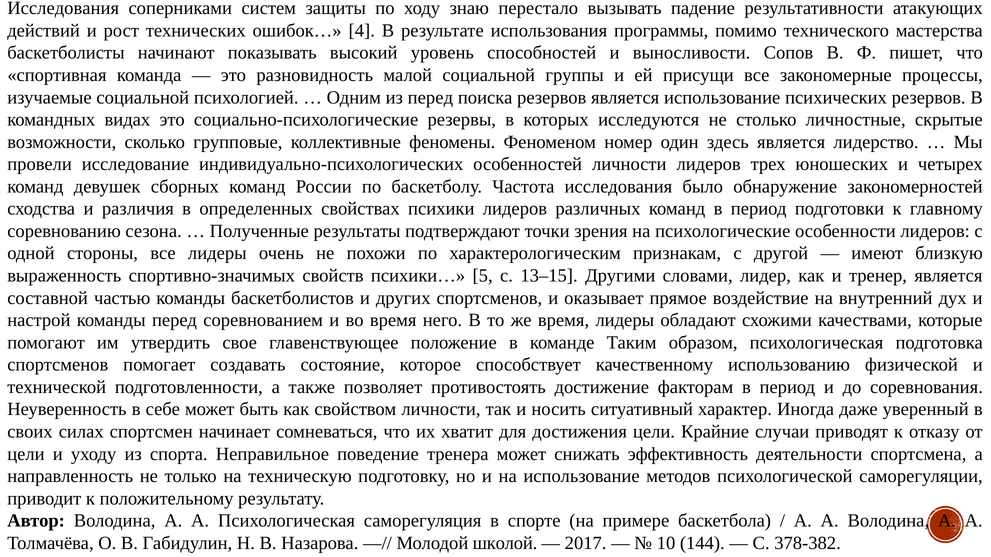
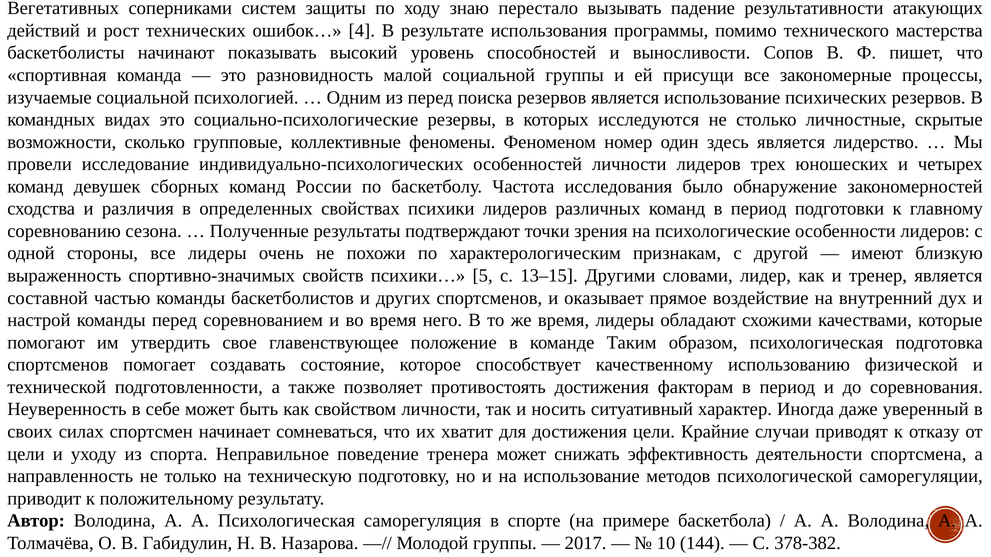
Исследования at (63, 8): Исследования -> Вегетативных
противостоять достижение: достижение -> достижения
Молодой школой: школой -> группы
